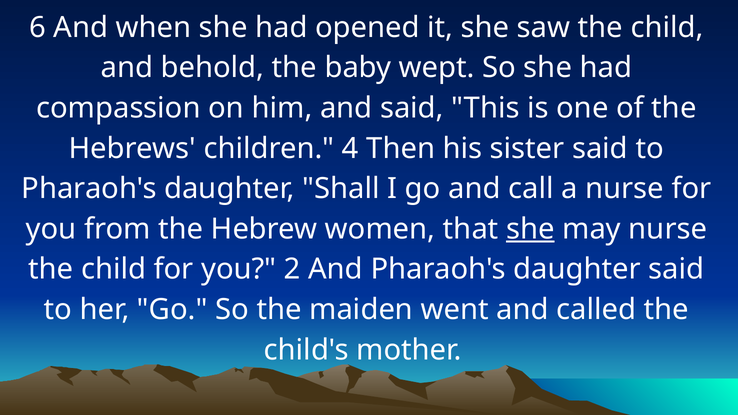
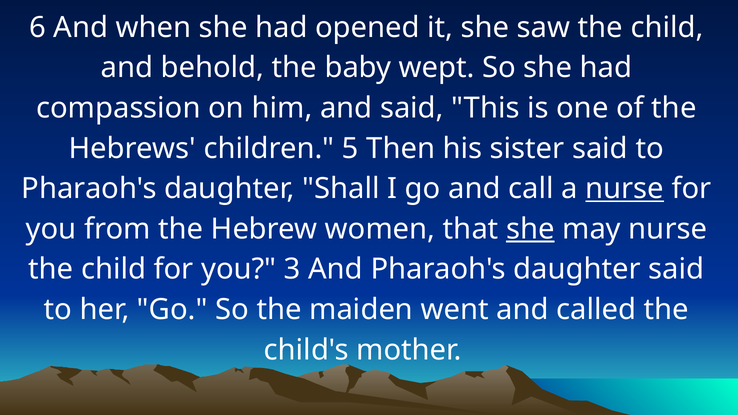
4: 4 -> 5
nurse at (625, 189) underline: none -> present
2: 2 -> 3
